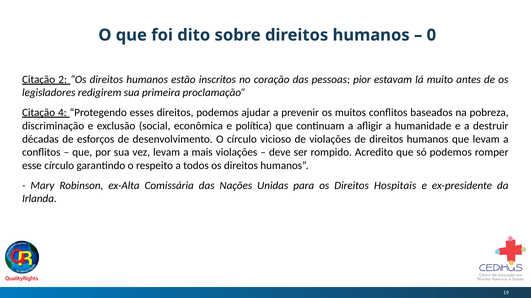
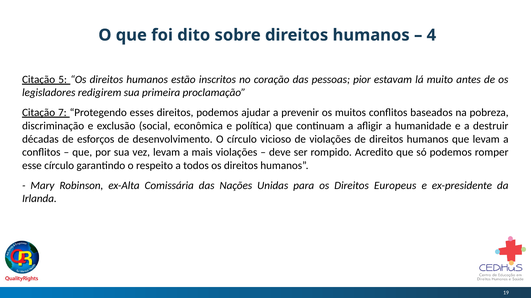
0: 0 -> 4
2: 2 -> 5
4: 4 -> 7
Hospitais: Hospitais -> Europeus
